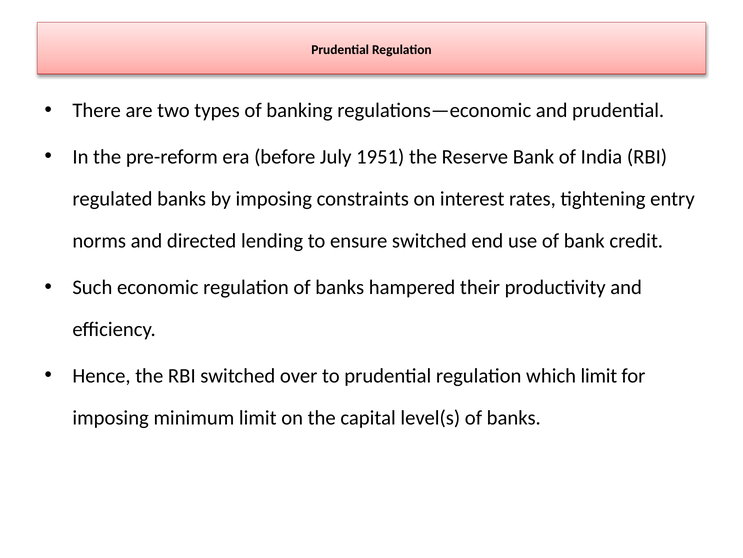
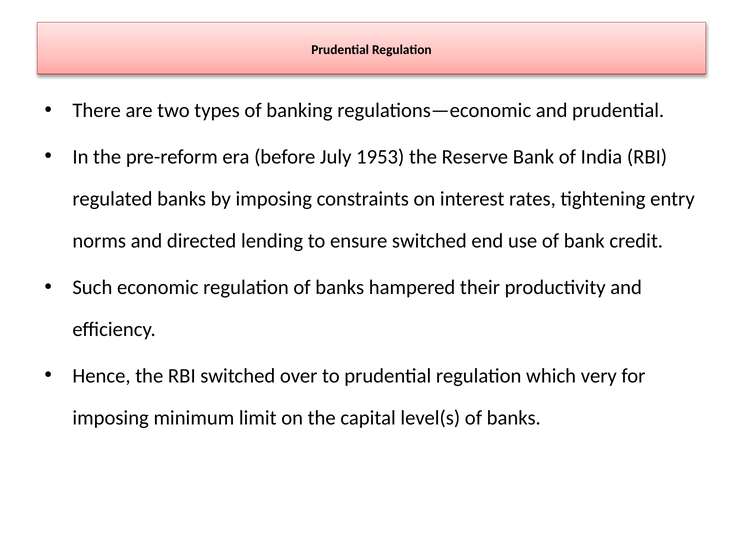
1951: 1951 -> 1953
which limit: limit -> very
